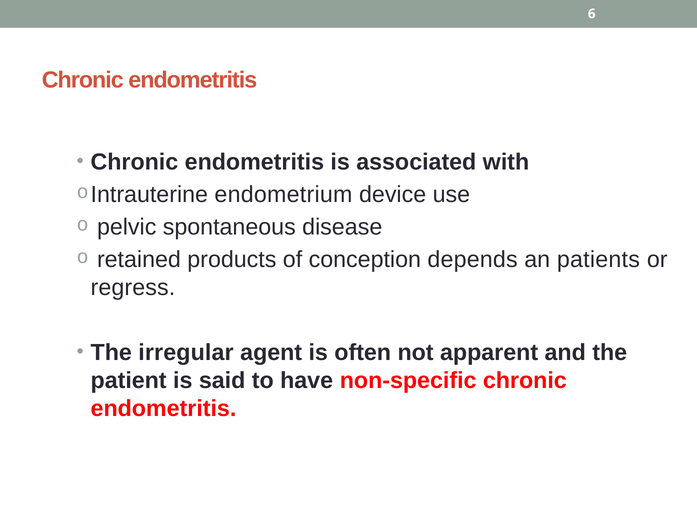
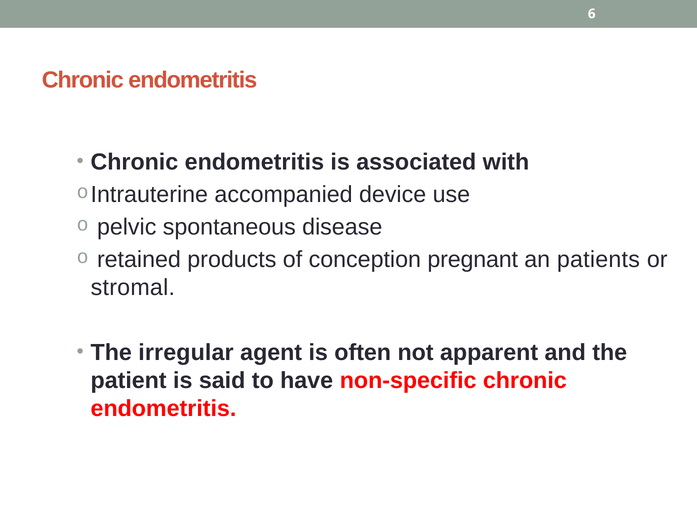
endometrium: endometrium -> accompanied
depends: depends -> pregnant
regress: regress -> stromal
